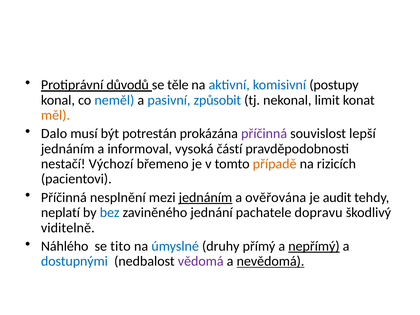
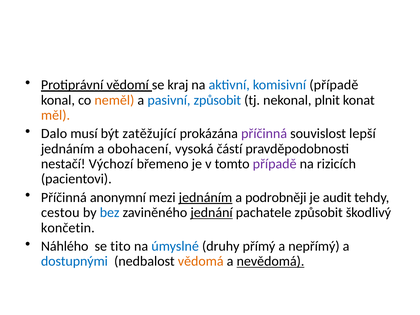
důvodů: důvodů -> vědomí
těle: těle -> kraj
komisivní postupy: postupy -> případě
neměl colour: blue -> orange
limit: limit -> plnit
potrestán: potrestán -> zatěžující
informoval: informoval -> obohacení
případě at (275, 164) colour: orange -> purple
nesplnění: nesplnění -> anonymní
ověřována: ověřována -> podrobněji
neplatí: neplatí -> cestou
jednání underline: none -> present
pachatele dopravu: dopravu -> způsobit
viditelně: viditelně -> končetin
nepřímý underline: present -> none
vědomá colour: purple -> orange
